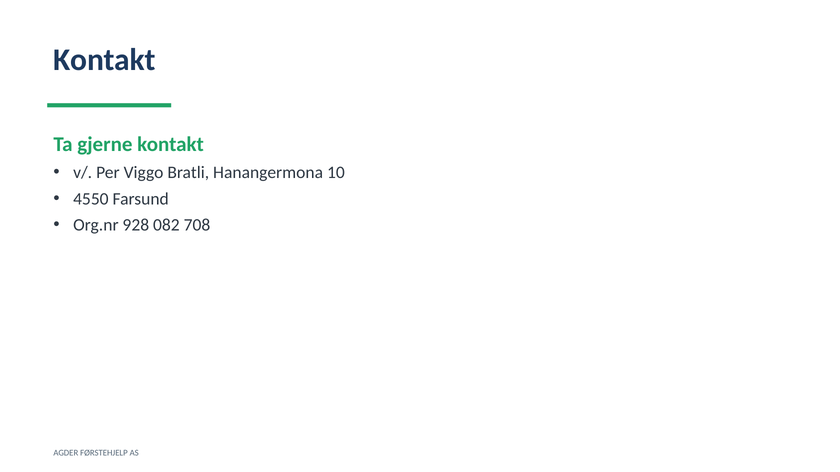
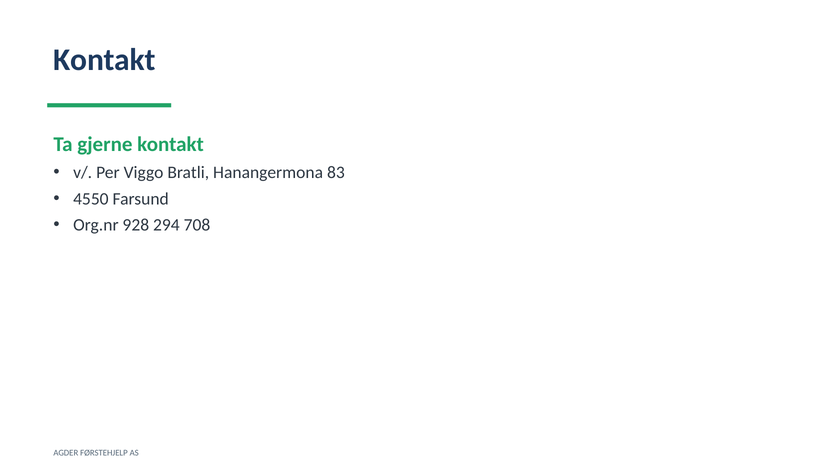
10: 10 -> 83
082: 082 -> 294
